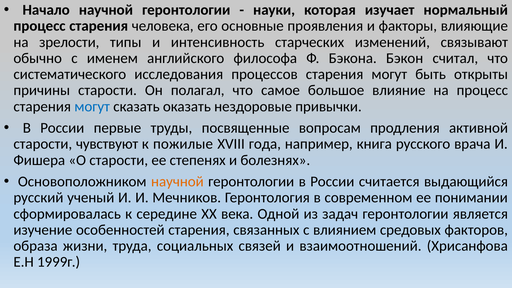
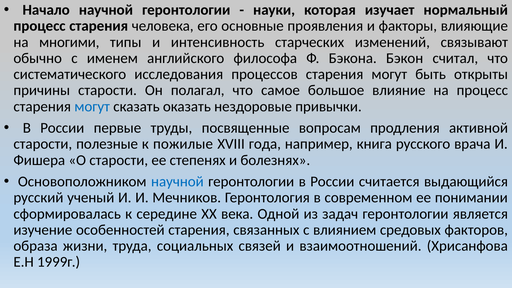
зрелости: зрелости -> многими
чувствуют: чувствуют -> полезные
научной at (177, 182) colour: orange -> blue
